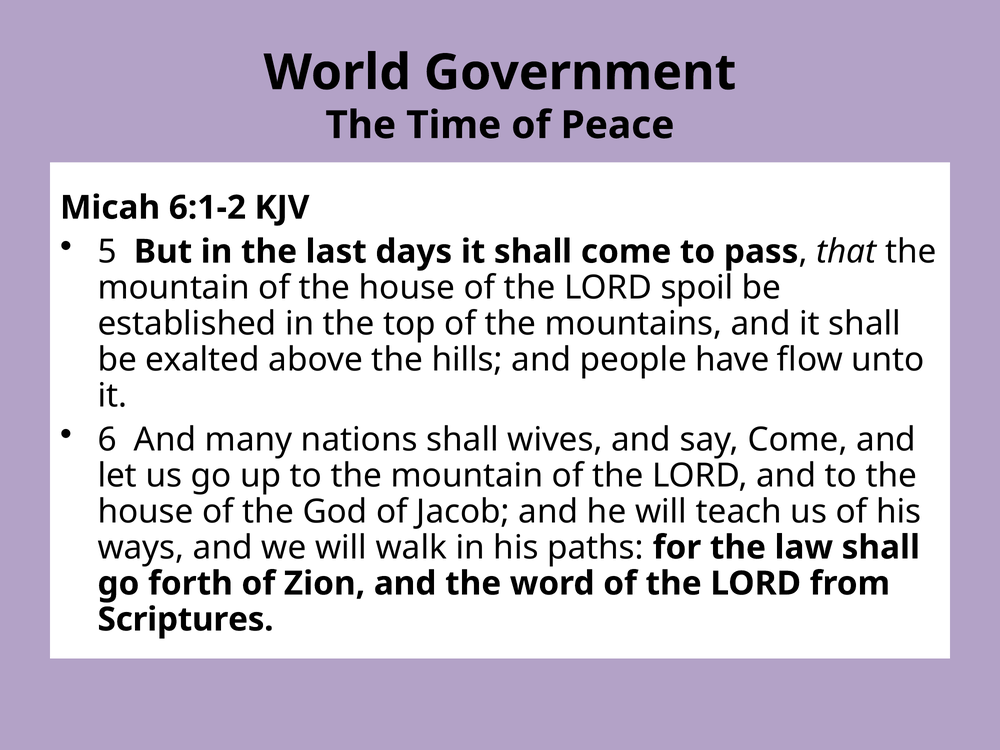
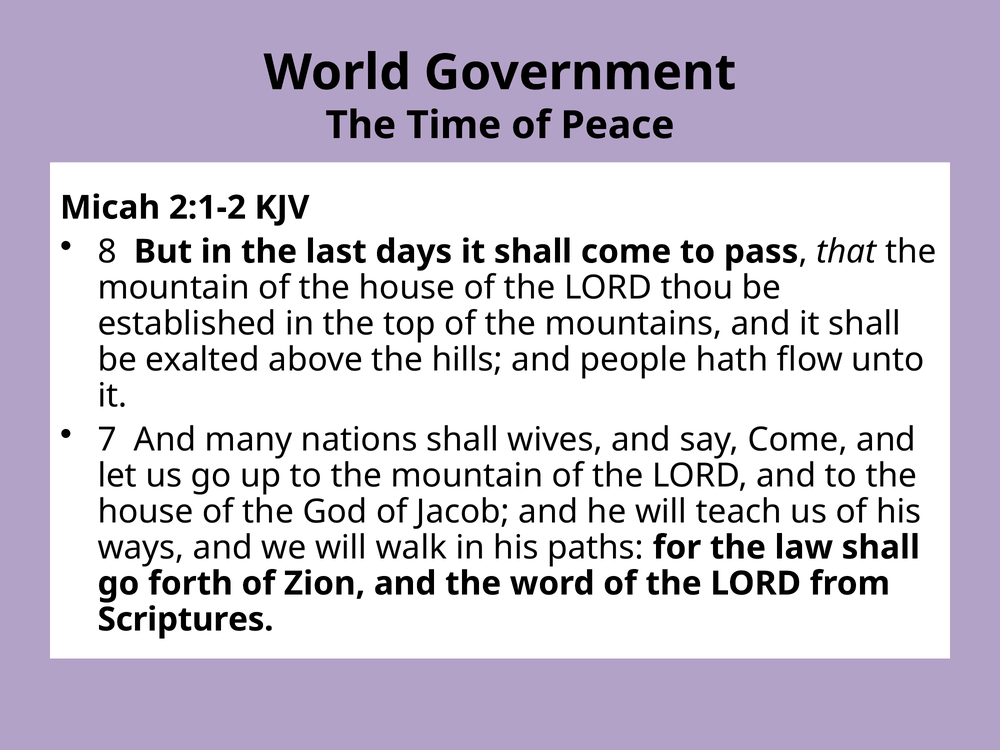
6:1-2: 6:1-2 -> 2:1-2
5: 5 -> 8
spoil: spoil -> thou
have: have -> hath
6: 6 -> 7
